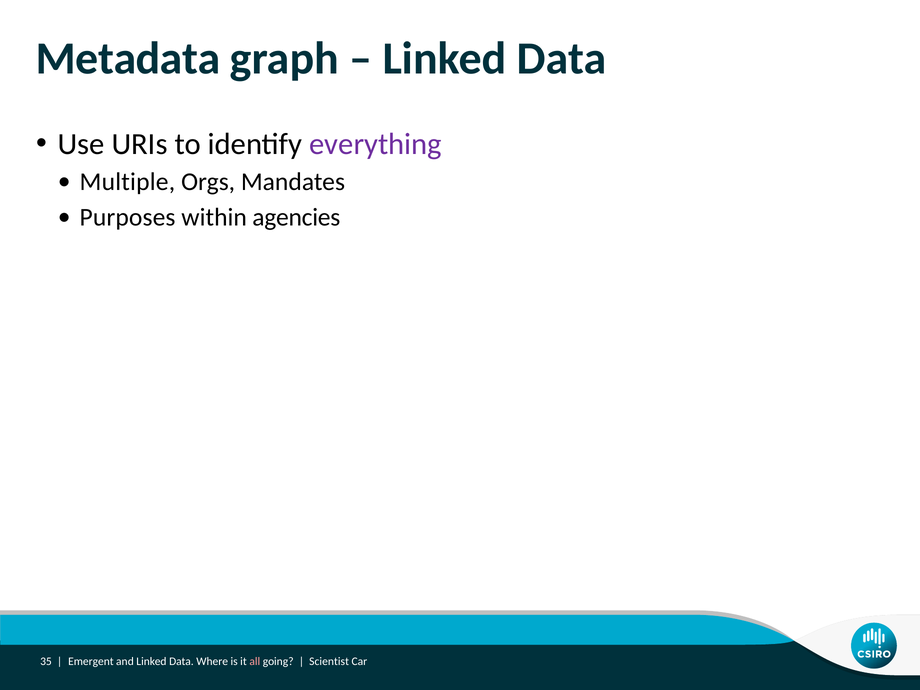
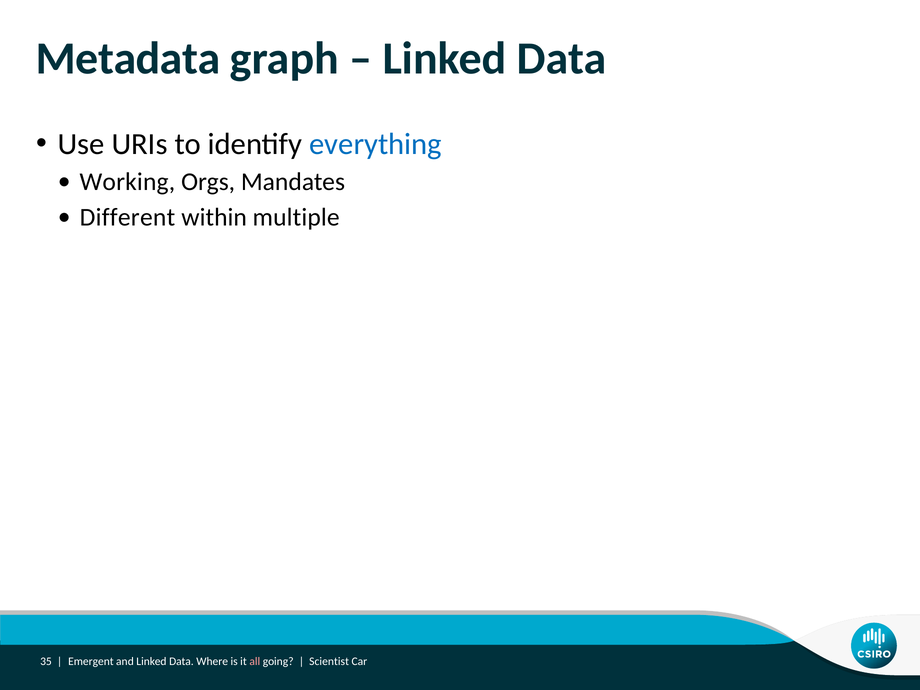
everything colour: purple -> blue
Multiple: Multiple -> Working
Purposes: Purposes -> Different
agencies: agencies -> multiple
